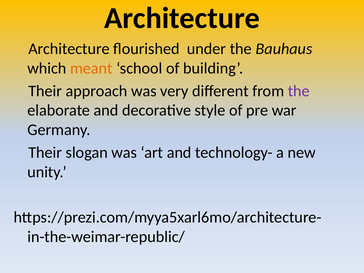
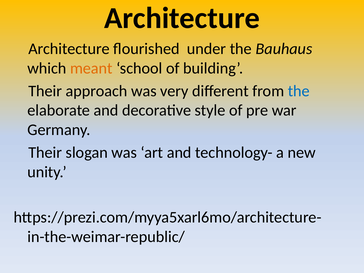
the at (299, 91) colour: purple -> blue
